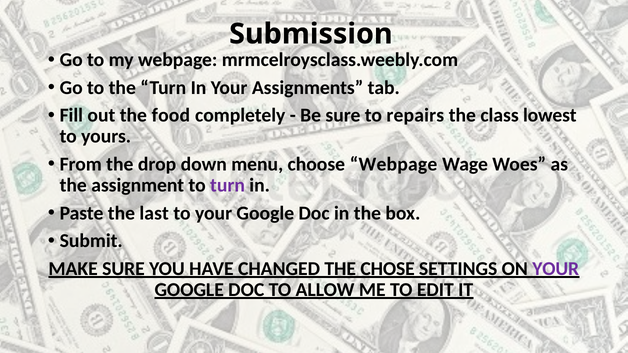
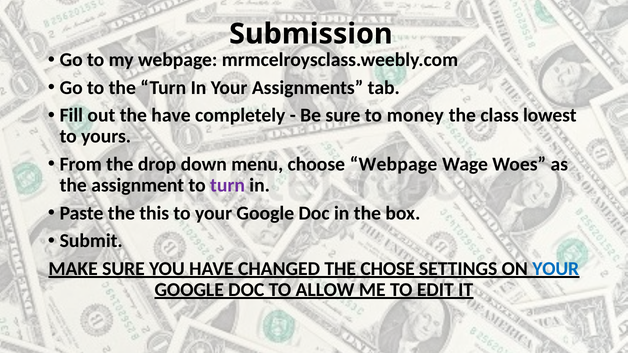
the food: food -> have
repairs: repairs -> money
last: last -> this
YOUR at (556, 269) colour: purple -> blue
